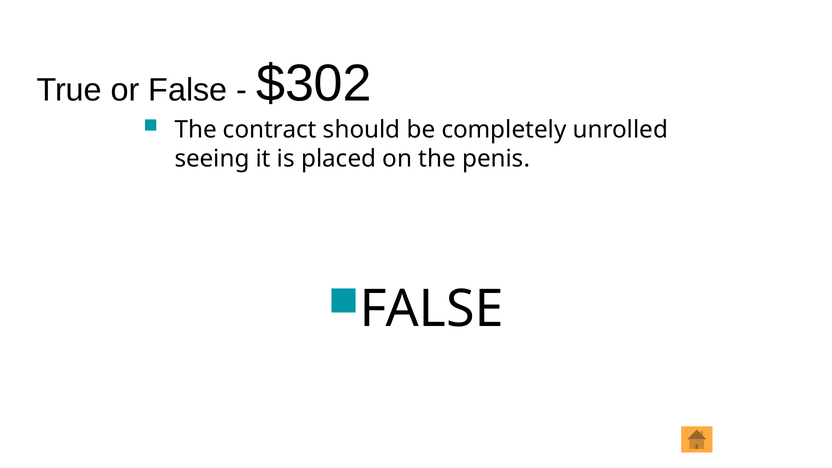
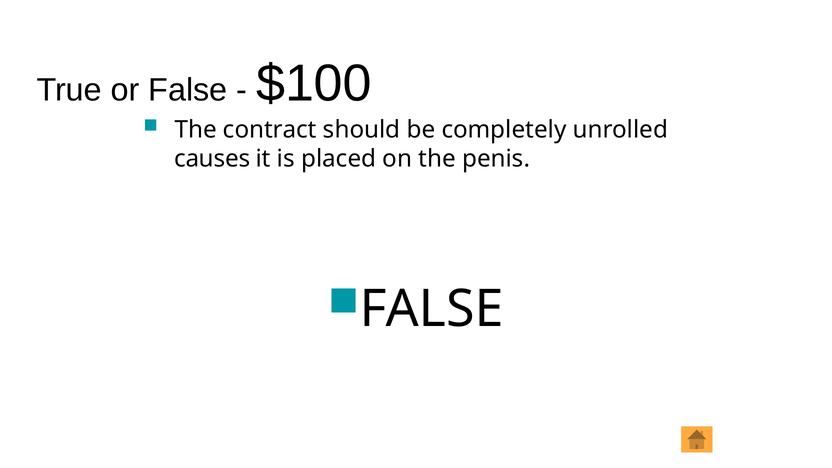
$302: $302 -> $100
seeing: seeing -> causes
